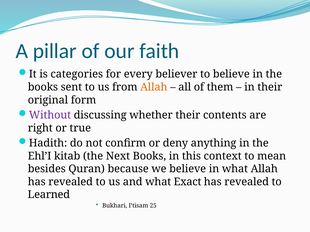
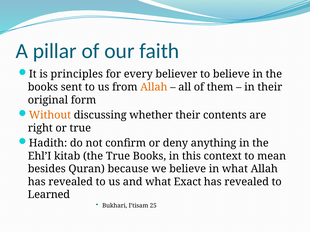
categories: categories -> principles
Without colour: purple -> orange
the Next: Next -> True
